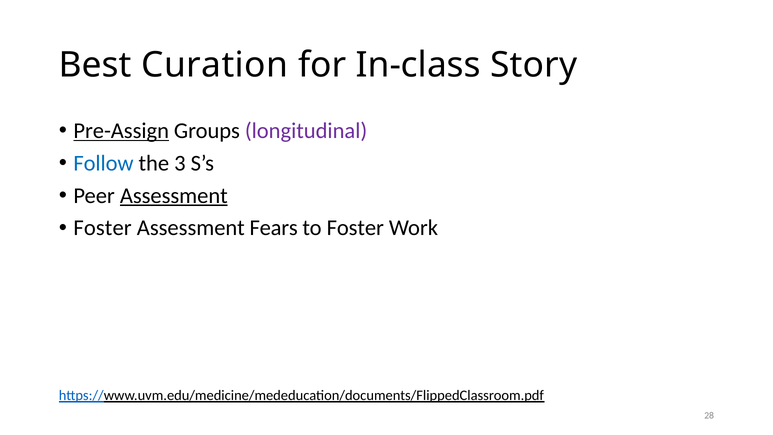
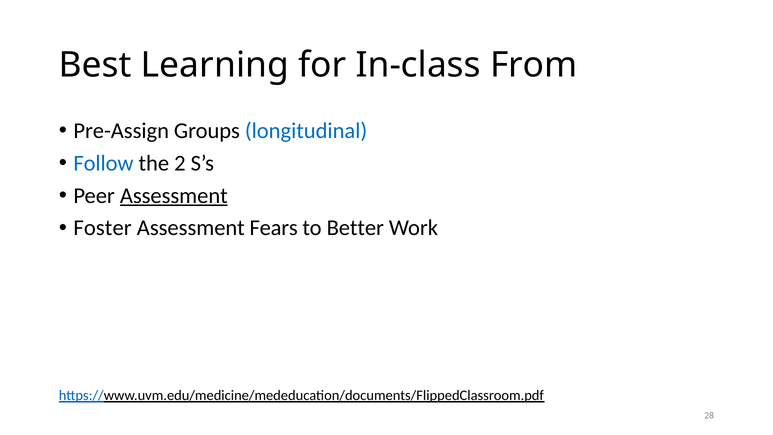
Curation: Curation -> Learning
Story: Story -> From
Pre-Assign underline: present -> none
longitudinal colour: purple -> blue
3: 3 -> 2
to Foster: Foster -> Better
